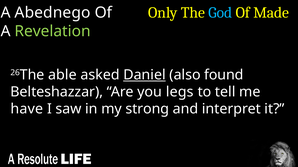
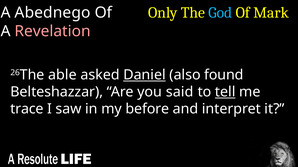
Made: Made -> Mark
Revelation colour: light green -> pink
legs: legs -> said
tell underline: none -> present
have: have -> trace
strong: strong -> before
